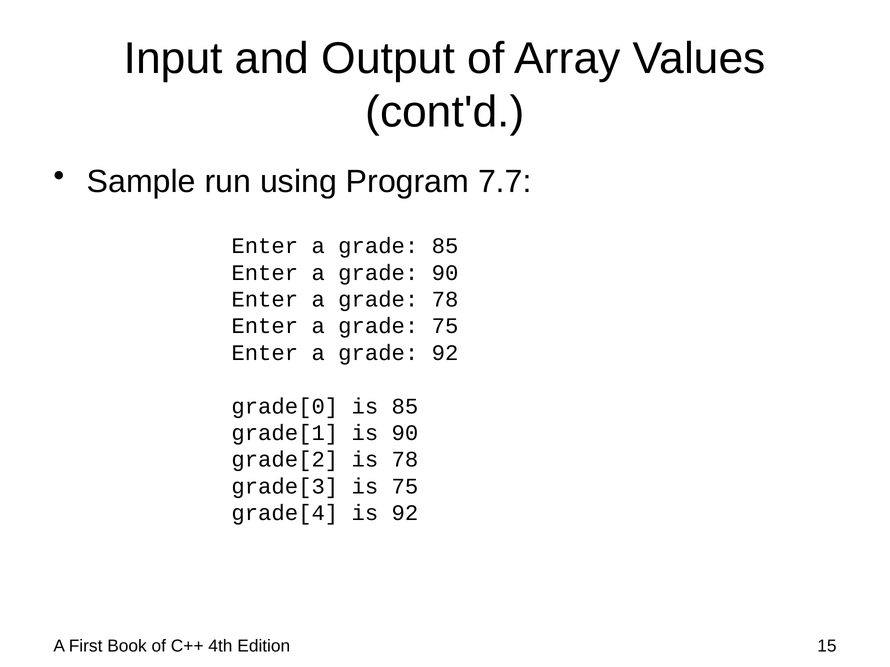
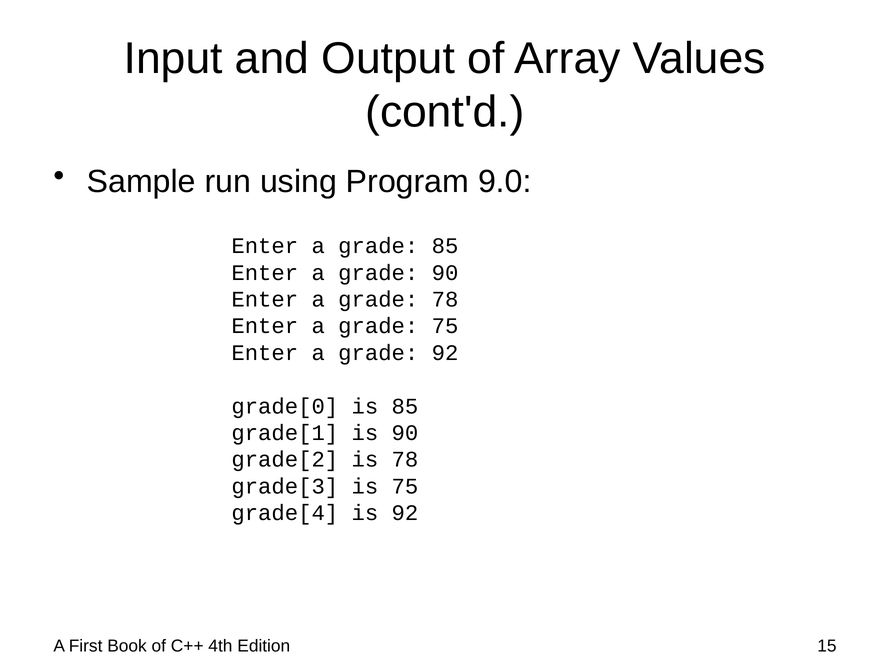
7.7: 7.7 -> 9.0
